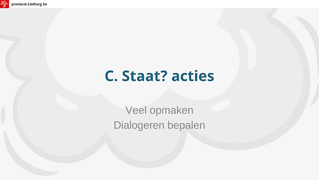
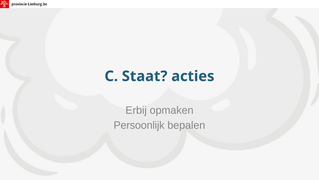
Veel: Veel -> Erbij
Dialogeren: Dialogeren -> Persoonlijk
